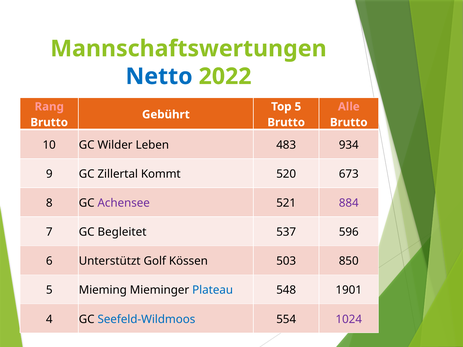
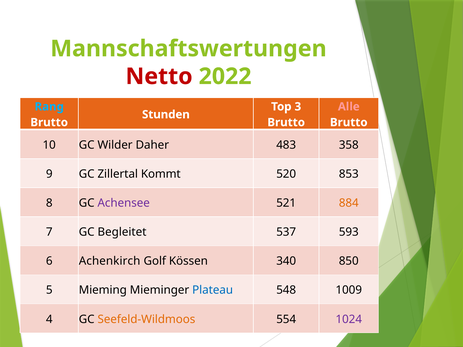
Netto colour: blue -> red
Rang colour: pink -> light blue
Top 5: 5 -> 3
Gebührt: Gebührt -> Stunden
Leben: Leben -> Daher
934: 934 -> 358
673: 673 -> 853
884 colour: purple -> orange
596: 596 -> 593
Unterstützt: Unterstützt -> Achenkirch
503: 503 -> 340
1901: 1901 -> 1009
Seefeld-Wildmoos colour: blue -> orange
